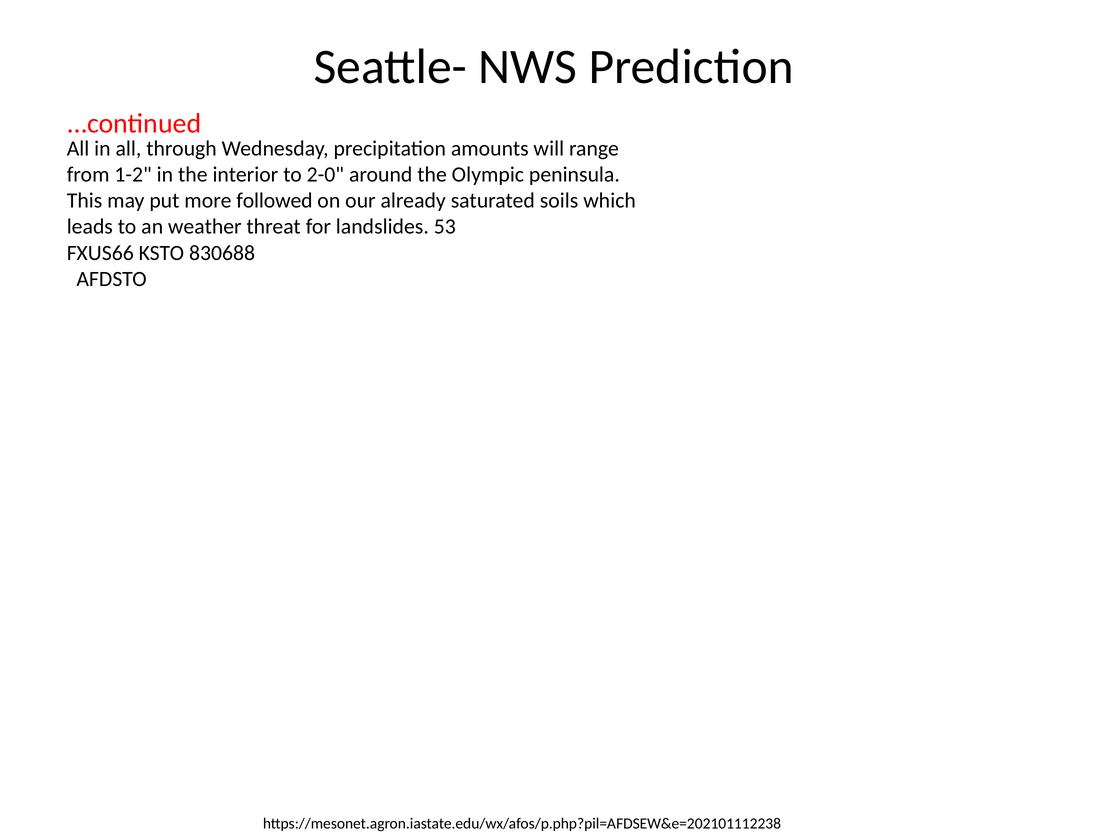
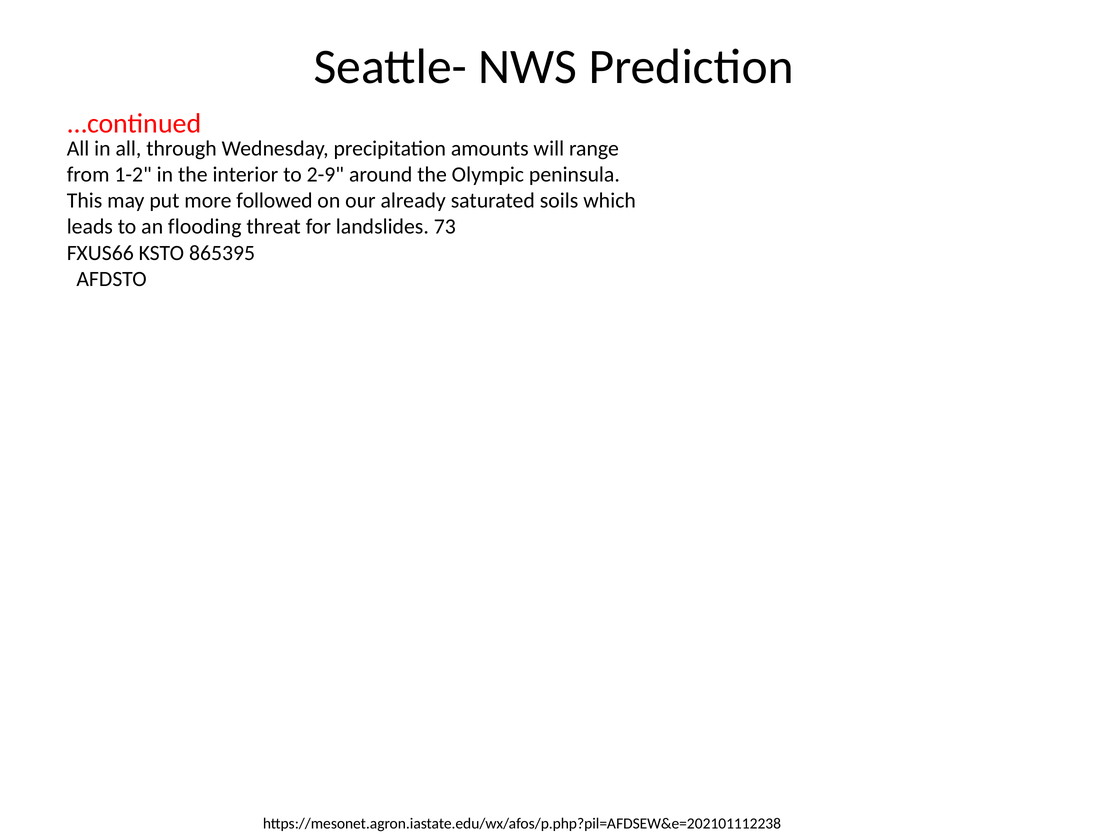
2-0: 2-0 -> 2-9
weather: weather -> flooding
53: 53 -> 73
830688: 830688 -> 865395
